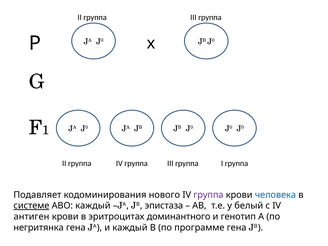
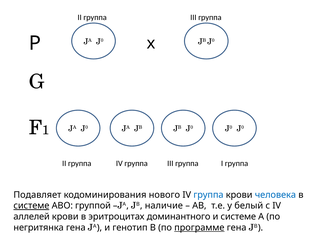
группа at (208, 195) colour: purple -> blue
АВО каждый: каждый -> группой
эпистаза: эпистаза -> наличие
антиген: антиген -> аллелей
и генотип: генотип -> системе
и каждый: каждый -> генотип
программе underline: none -> present
